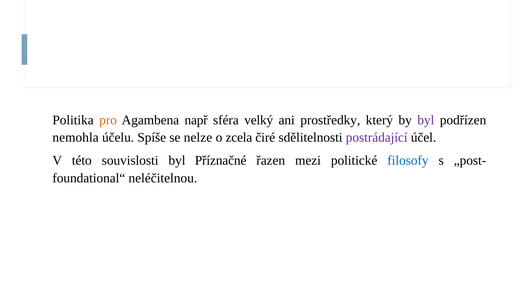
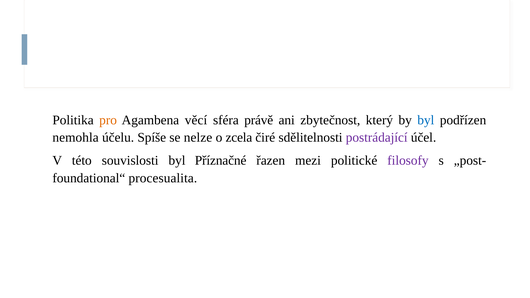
např: např -> věcí
velký: velký -> právě
prostředky: prostředky -> zbytečnost
byl at (426, 120) colour: purple -> blue
filosofy colour: blue -> purple
neléčitelnou: neléčitelnou -> procesualita
